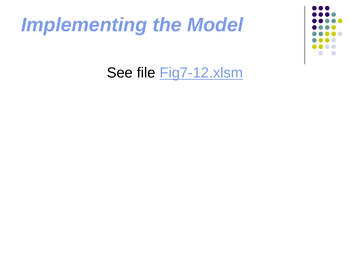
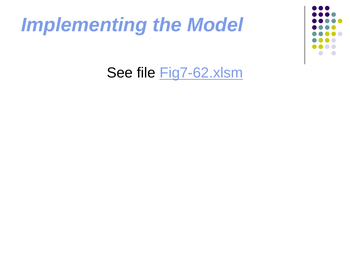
Fig7-12.xlsm: Fig7-12.xlsm -> Fig7-62.xlsm
